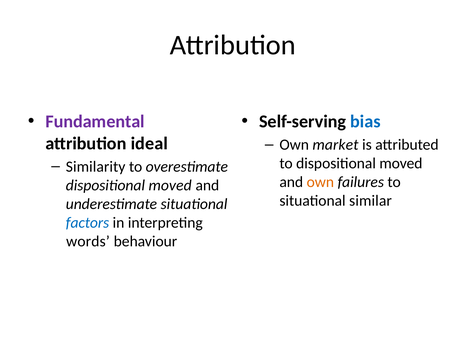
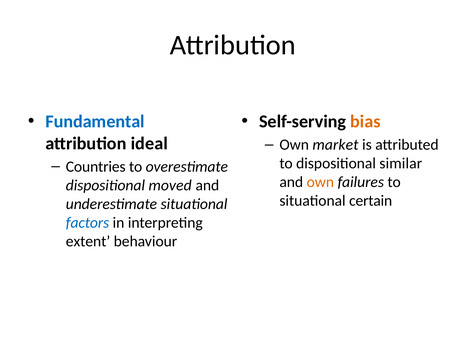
Fundamental colour: purple -> blue
bias colour: blue -> orange
to dispositional moved: moved -> similar
Similarity: Similarity -> Countries
similar: similar -> certain
words: words -> extent
